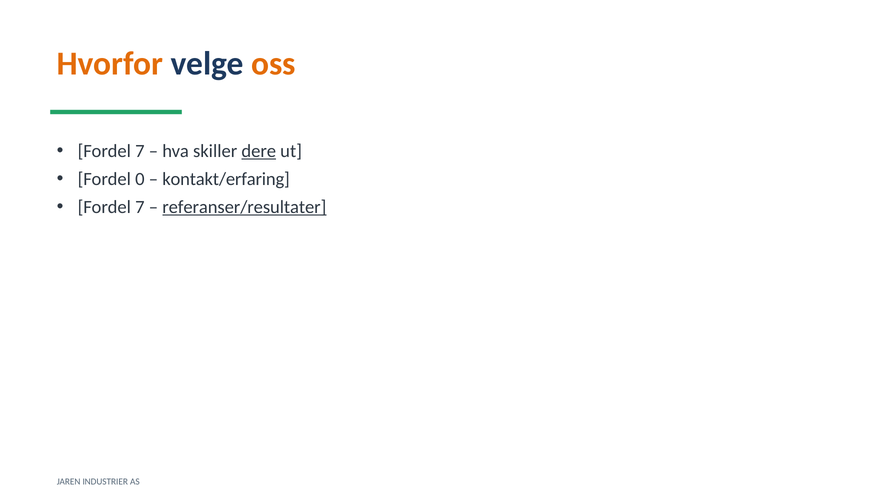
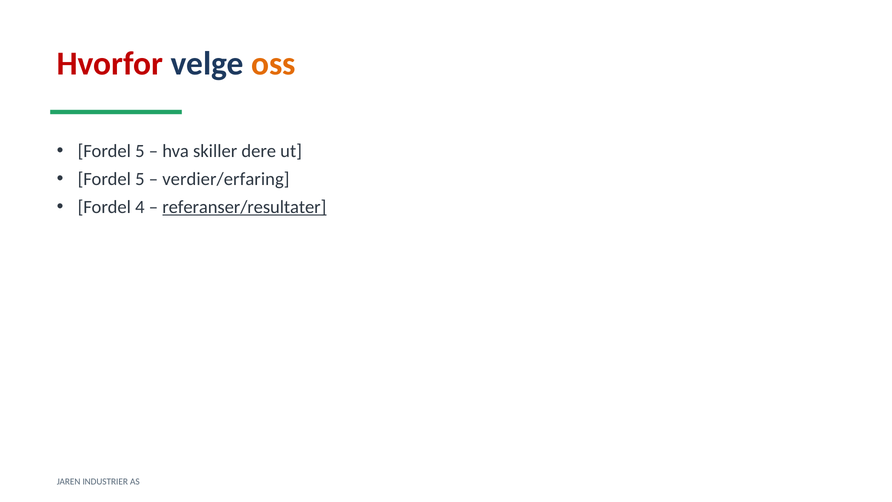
Hvorfor colour: orange -> red
7 at (140, 151): 7 -> 5
dere underline: present -> none
0 at (140, 179): 0 -> 5
kontakt/erfaring: kontakt/erfaring -> verdier/erfaring
7 at (140, 207): 7 -> 4
